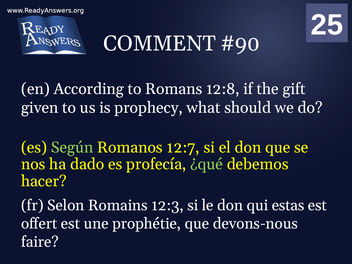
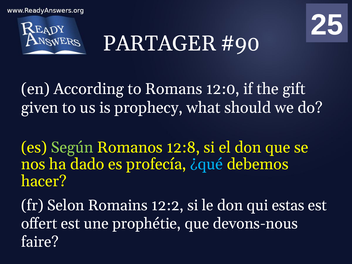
COMMENT: COMMENT -> PARTAGER
12:8: 12:8 -> 12:0
12:7: 12:7 -> 12:8
¿qué colour: light green -> light blue
12:3: 12:3 -> 12:2
